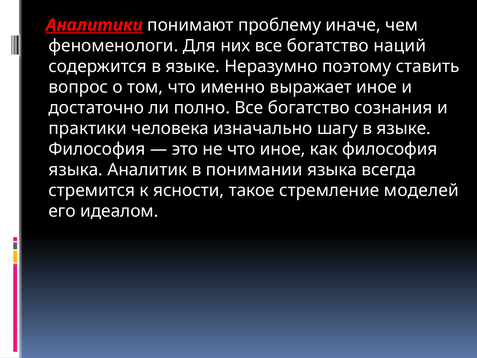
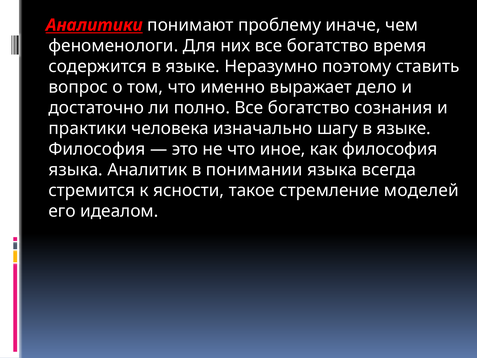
наций: наций -> время
выражает иное: иное -> дело
